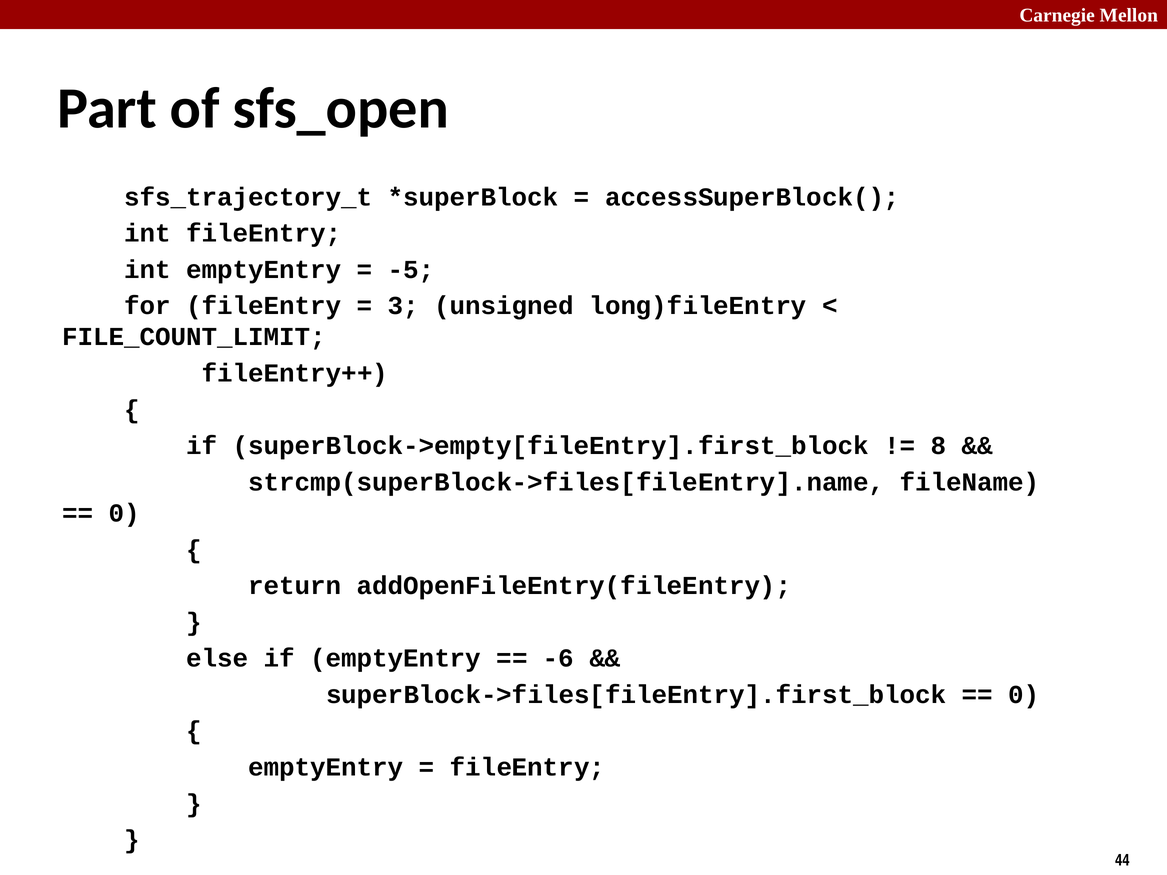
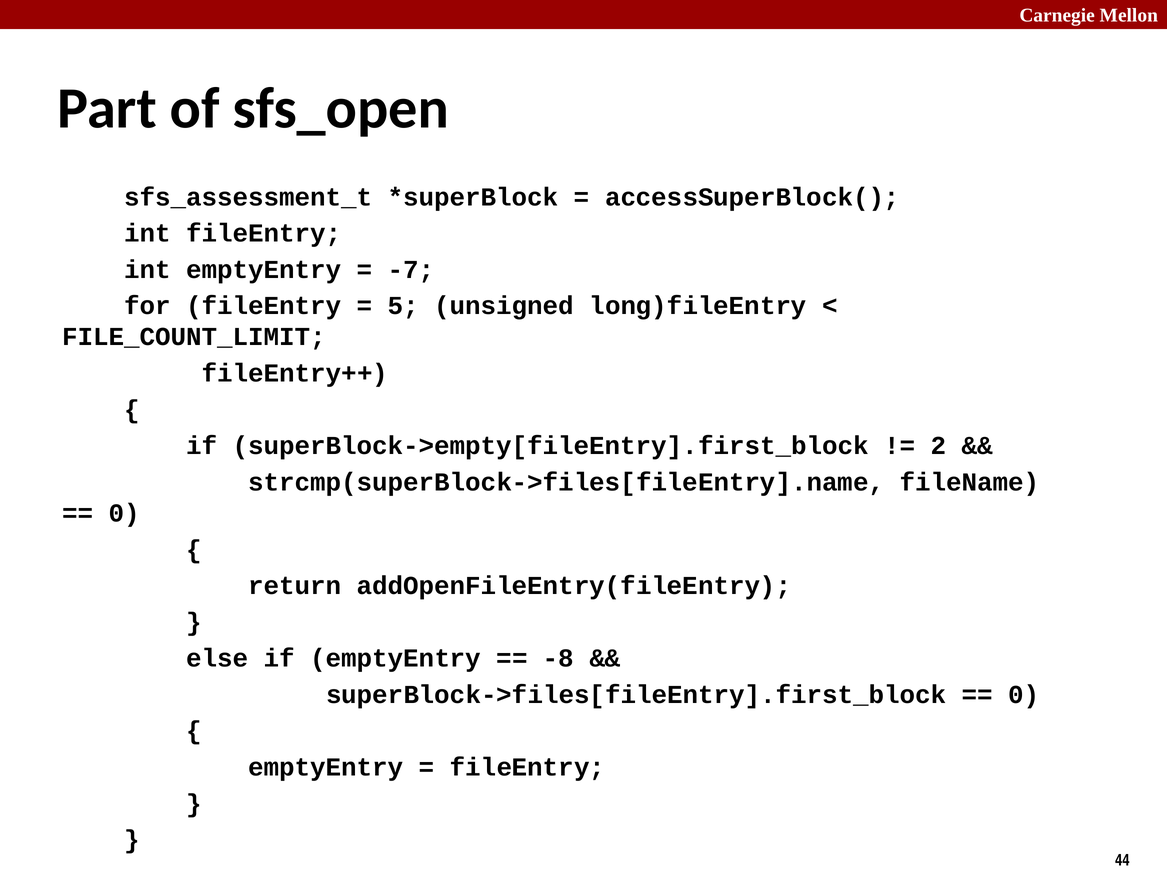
sfs_trajectory_t: sfs_trajectory_t -> sfs_assessment_t
-5: -5 -> -7
3: 3 -> 5
8: 8 -> 2
-6: -6 -> -8
